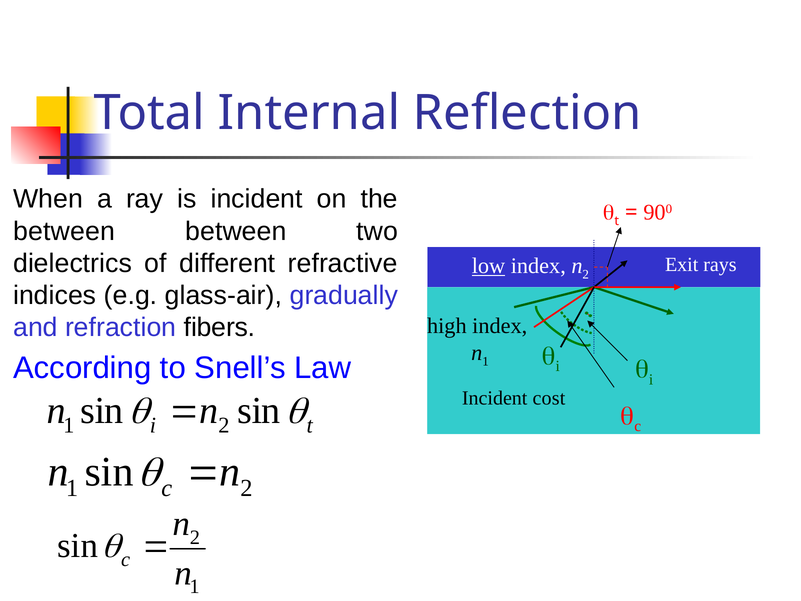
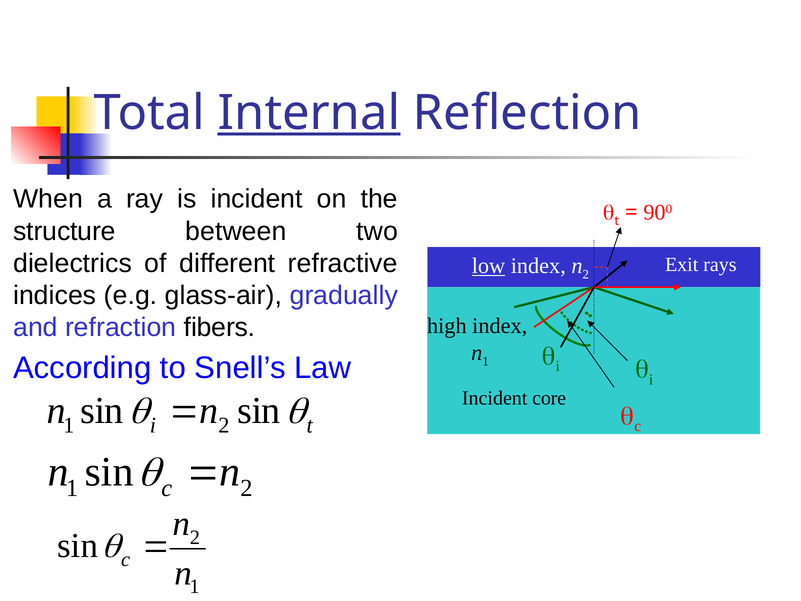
Internal underline: none -> present
between at (64, 231): between -> structure
cost: cost -> core
